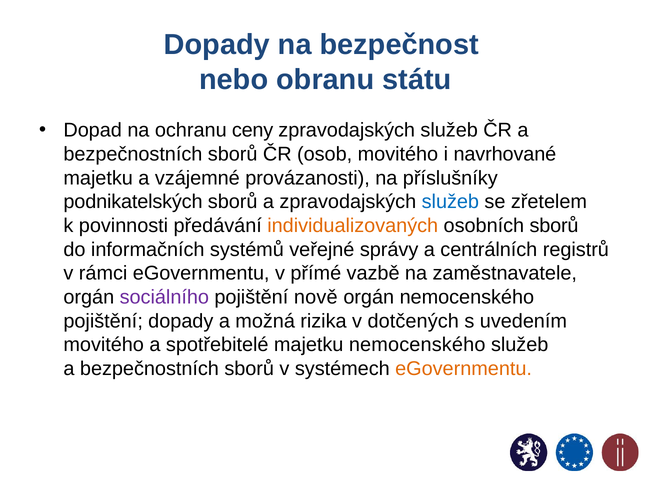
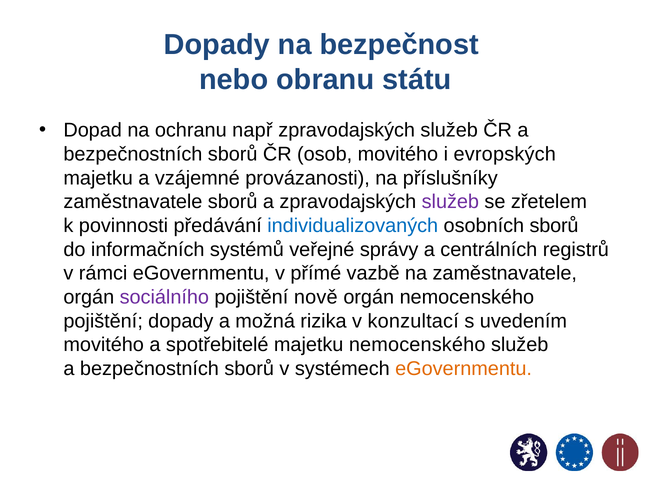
ceny: ceny -> např
navrhované: navrhované -> evropských
podnikatelských at (133, 202): podnikatelských -> zaměstnavatele
služeb at (450, 202) colour: blue -> purple
individualizovaných colour: orange -> blue
dotčených: dotčených -> konzultací
